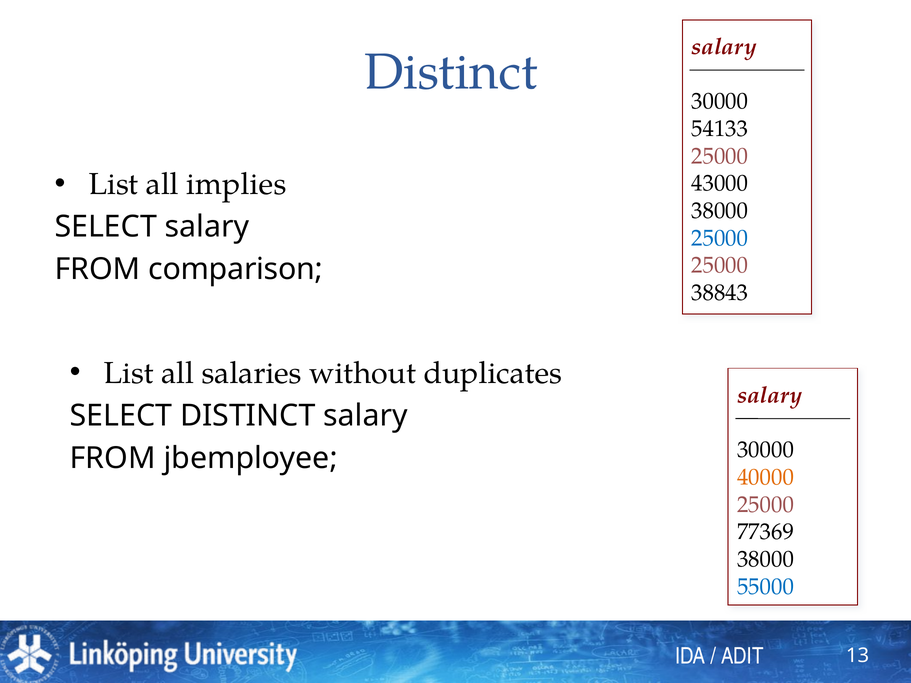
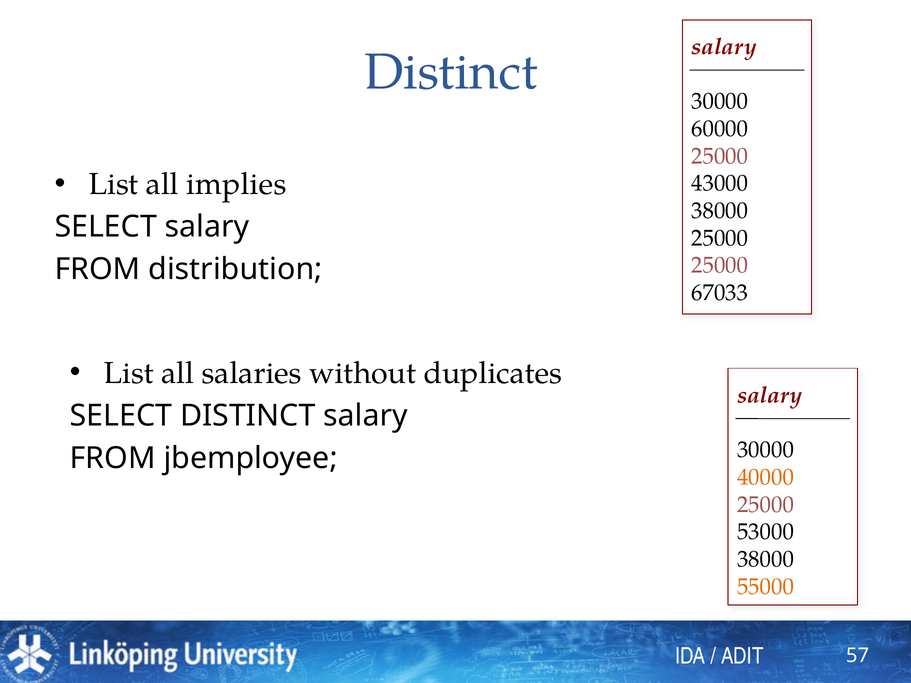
54133: 54133 -> 60000
25000 at (720, 238) colour: blue -> black
comparison: comparison -> distribution
38843: 38843 -> 67033
77369: 77369 -> 53000
55000 colour: blue -> orange
13: 13 -> 57
